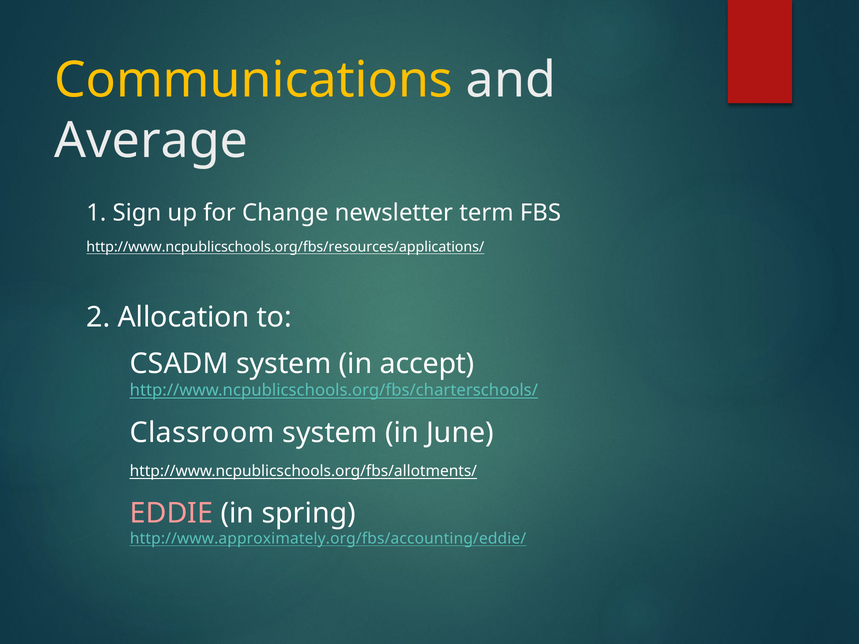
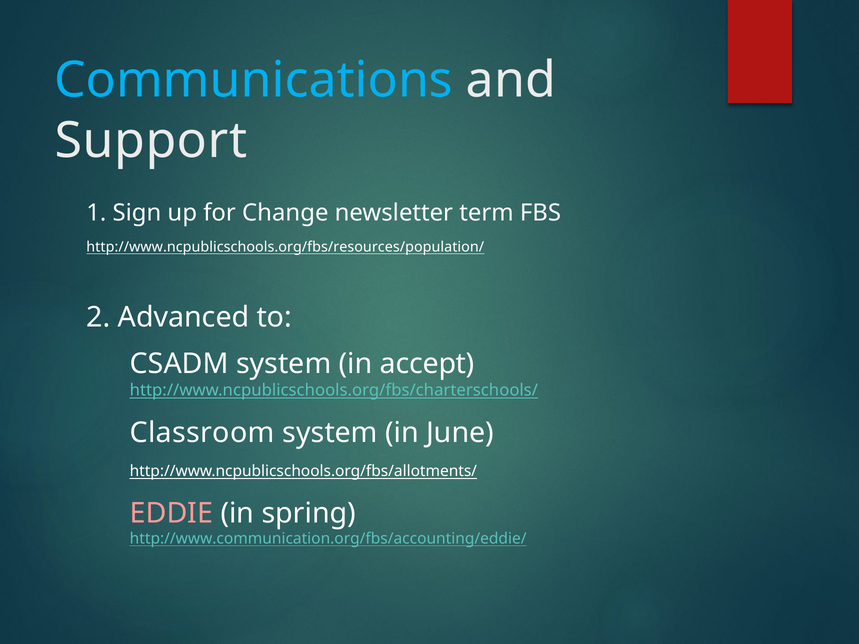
Communications colour: yellow -> light blue
Average: Average -> Support
http://www.ncpublicschools.org/fbs/resources/applications/: http://www.ncpublicschools.org/fbs/resources/applications/ -> http://www.ncpublicschools.org/fbs/resources/population/
Allocation: Allocation -> Advanced
http://www.approximately.org/fbs/accounting/eddie/: http://www.approximately.org/fbs/accounting/eddie/ -> http://www.communication.org/fbs/accounting/eddie/
